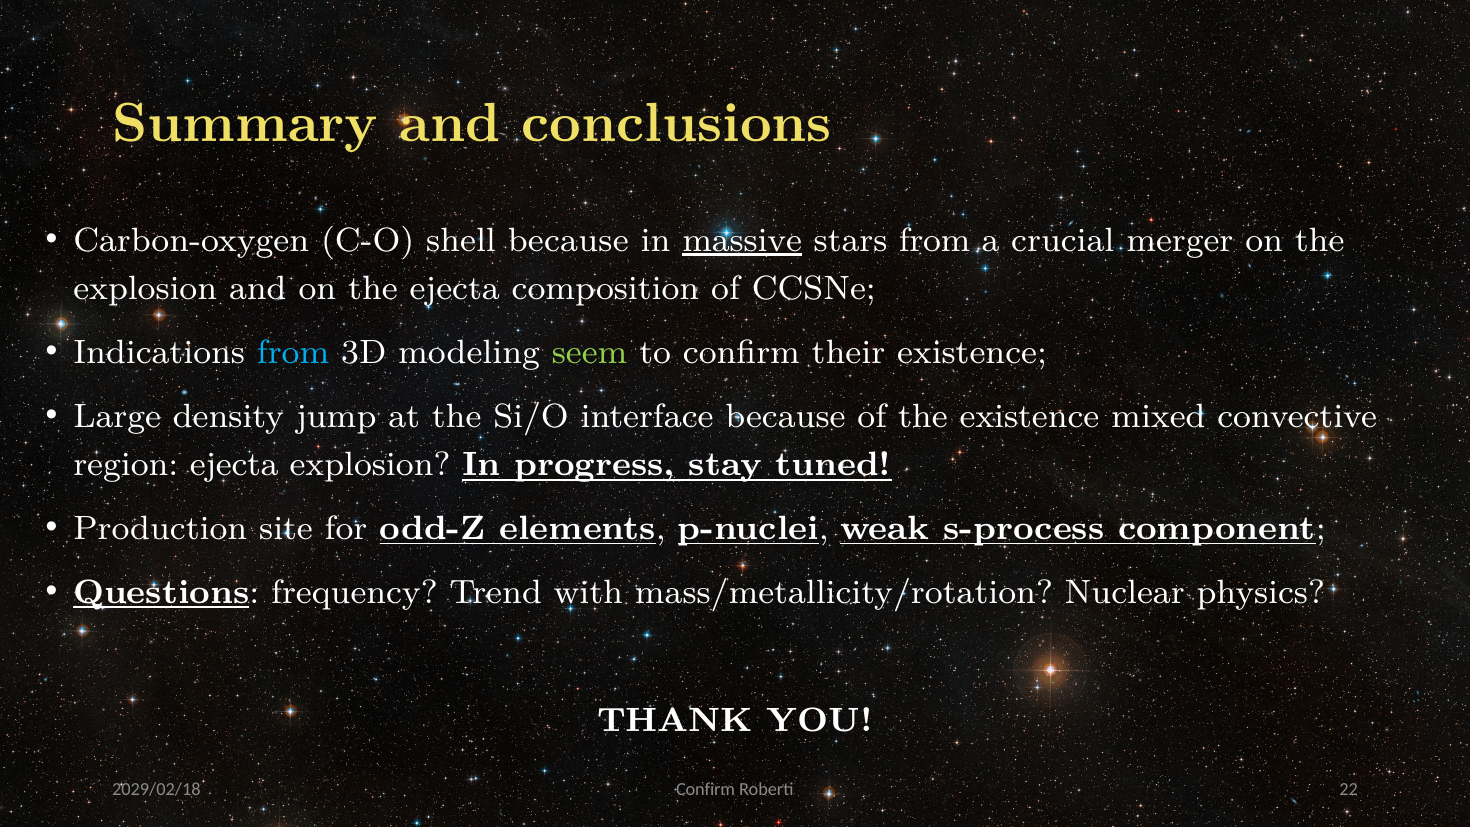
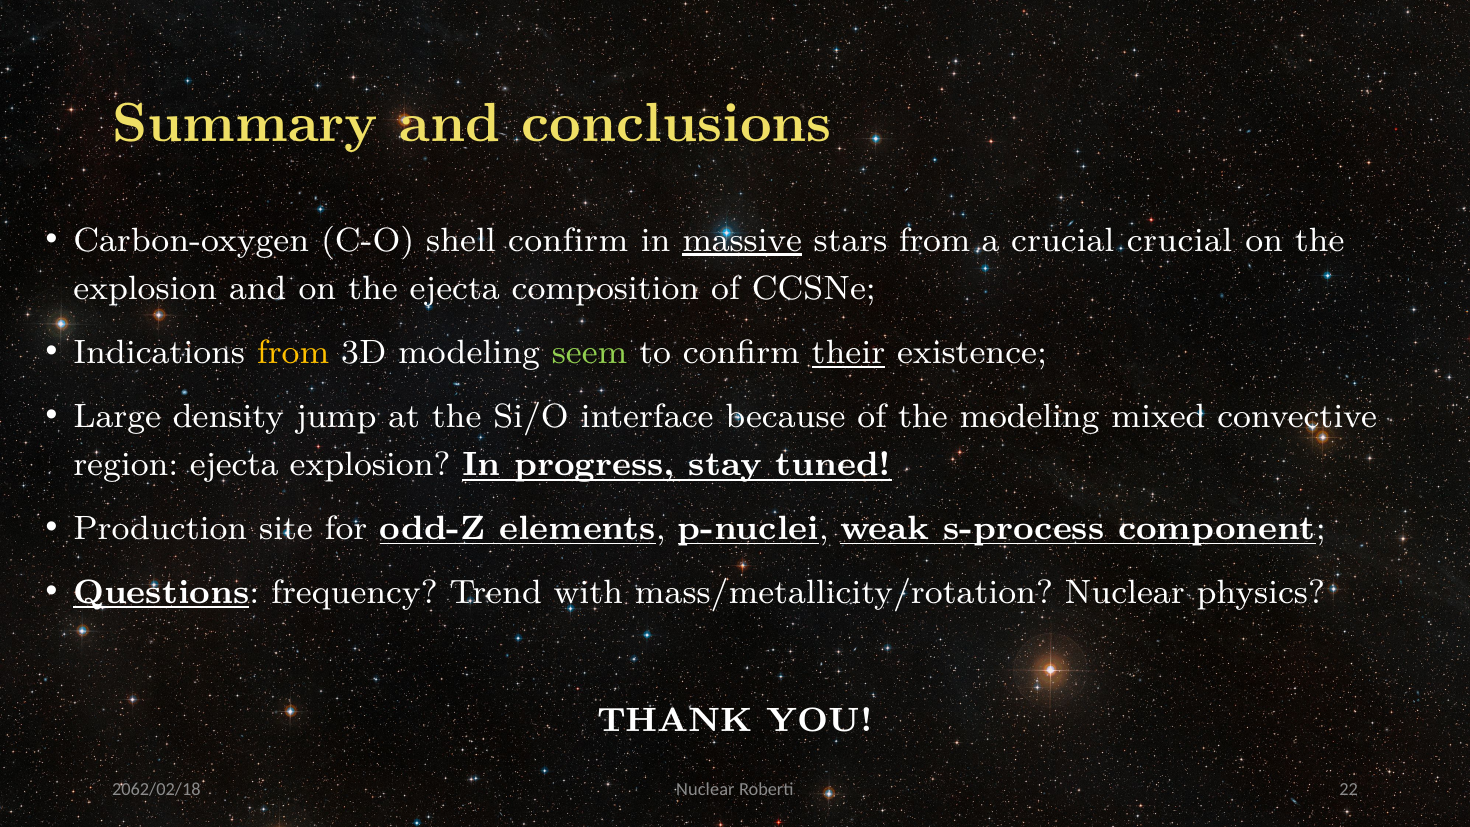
shell because: because -> confirm
crucial merger: merger -> crucial
from at (293, 352) colour: light blue -> yellow
their underline: none -> present
the existence: existence -> modeling
Confirm at (706, 789): Confirm -> Nuclear
2029/02/18: 2029/02/18 -> 2062/02/18
